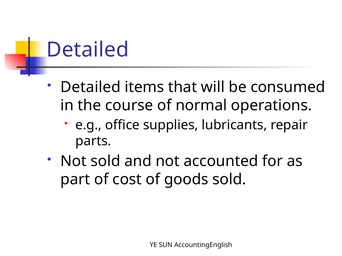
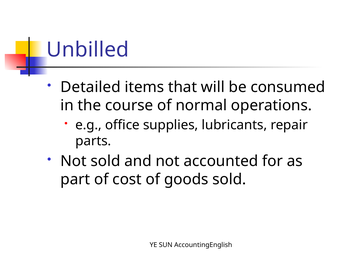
Detailed at (88, 50): Detailed -> Unbilled
